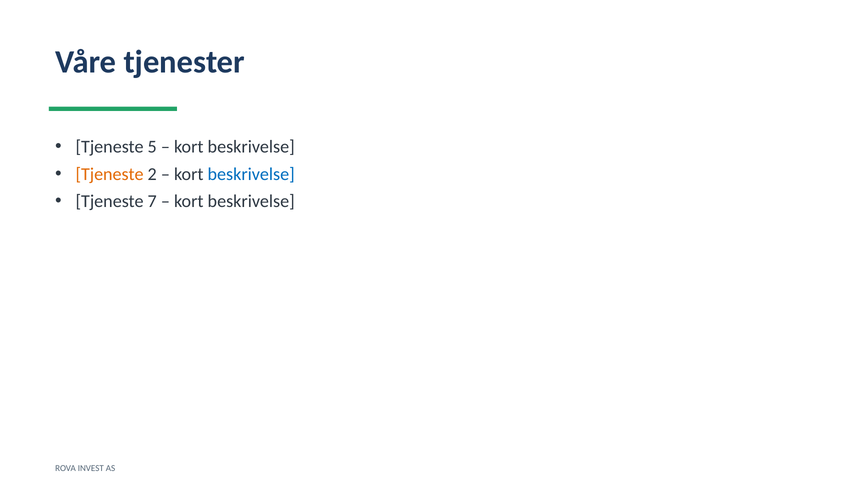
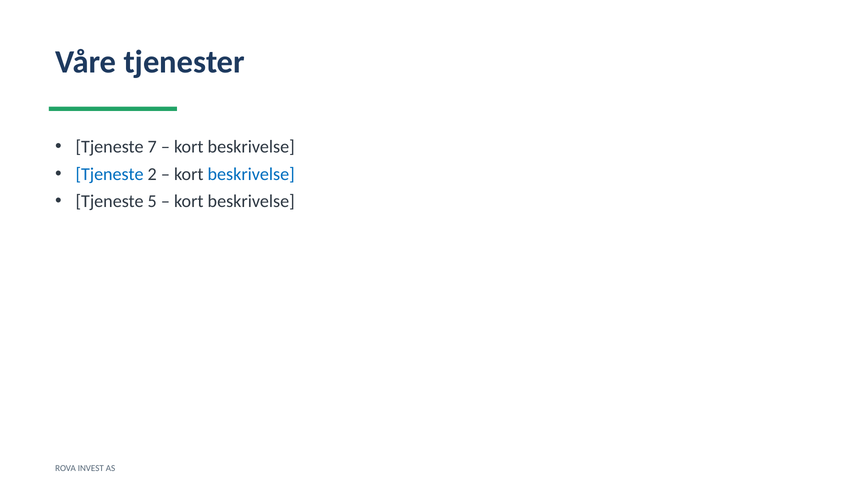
5: 5 -> 7
Tjeneste at (110, 174) colour: orange -> blue
7: 7 -> 5
